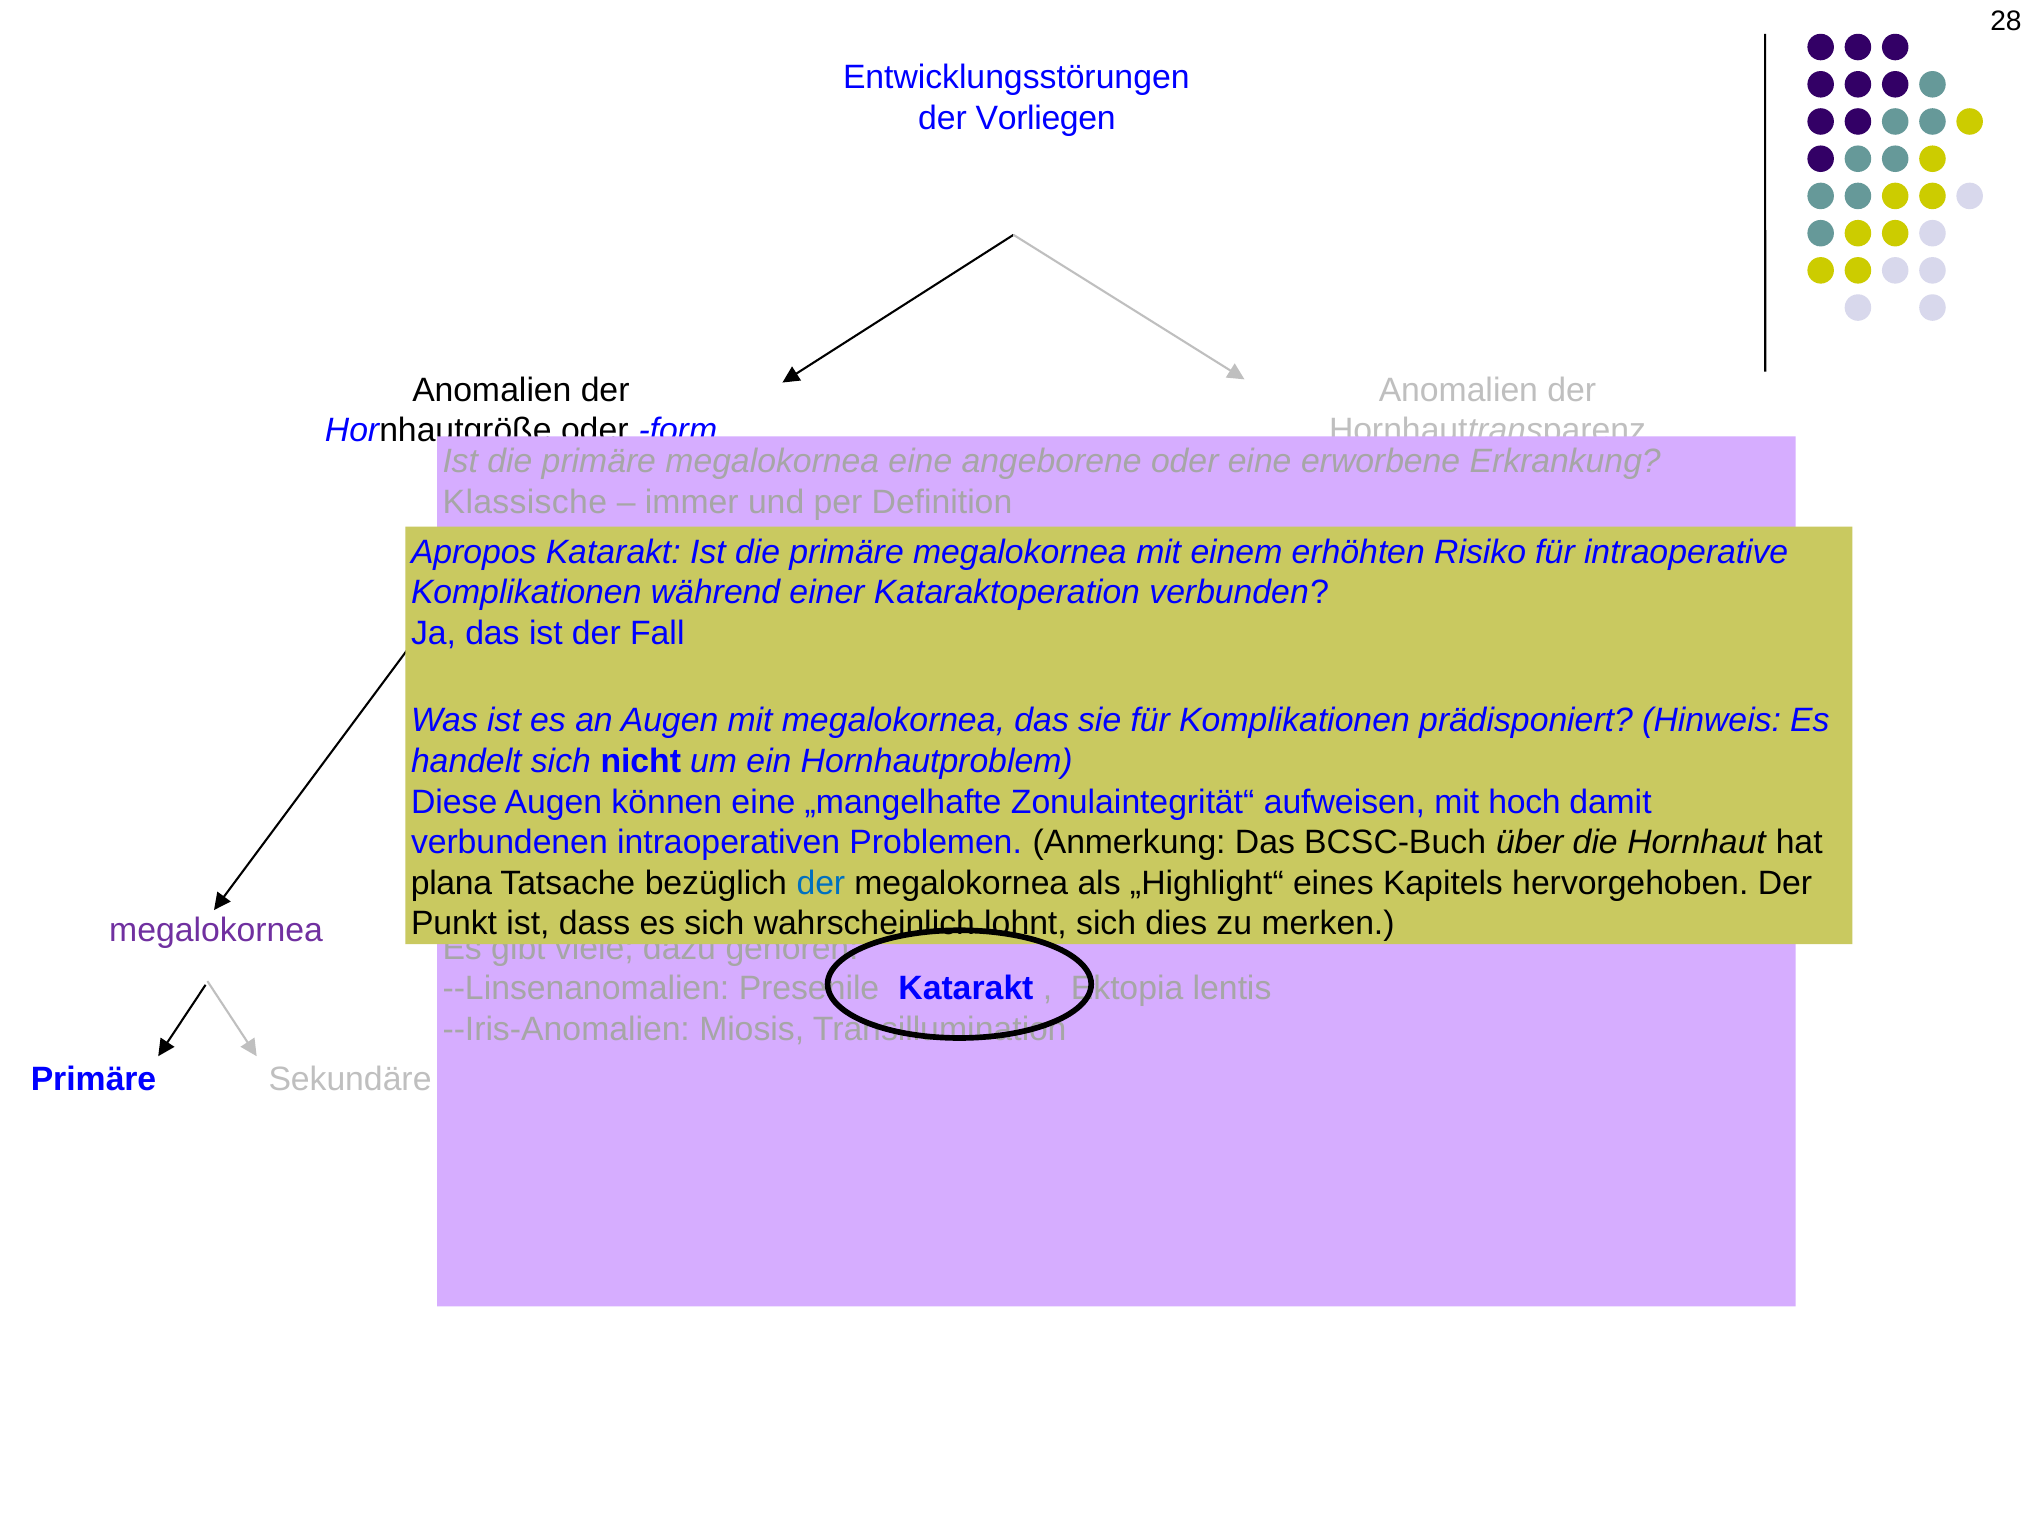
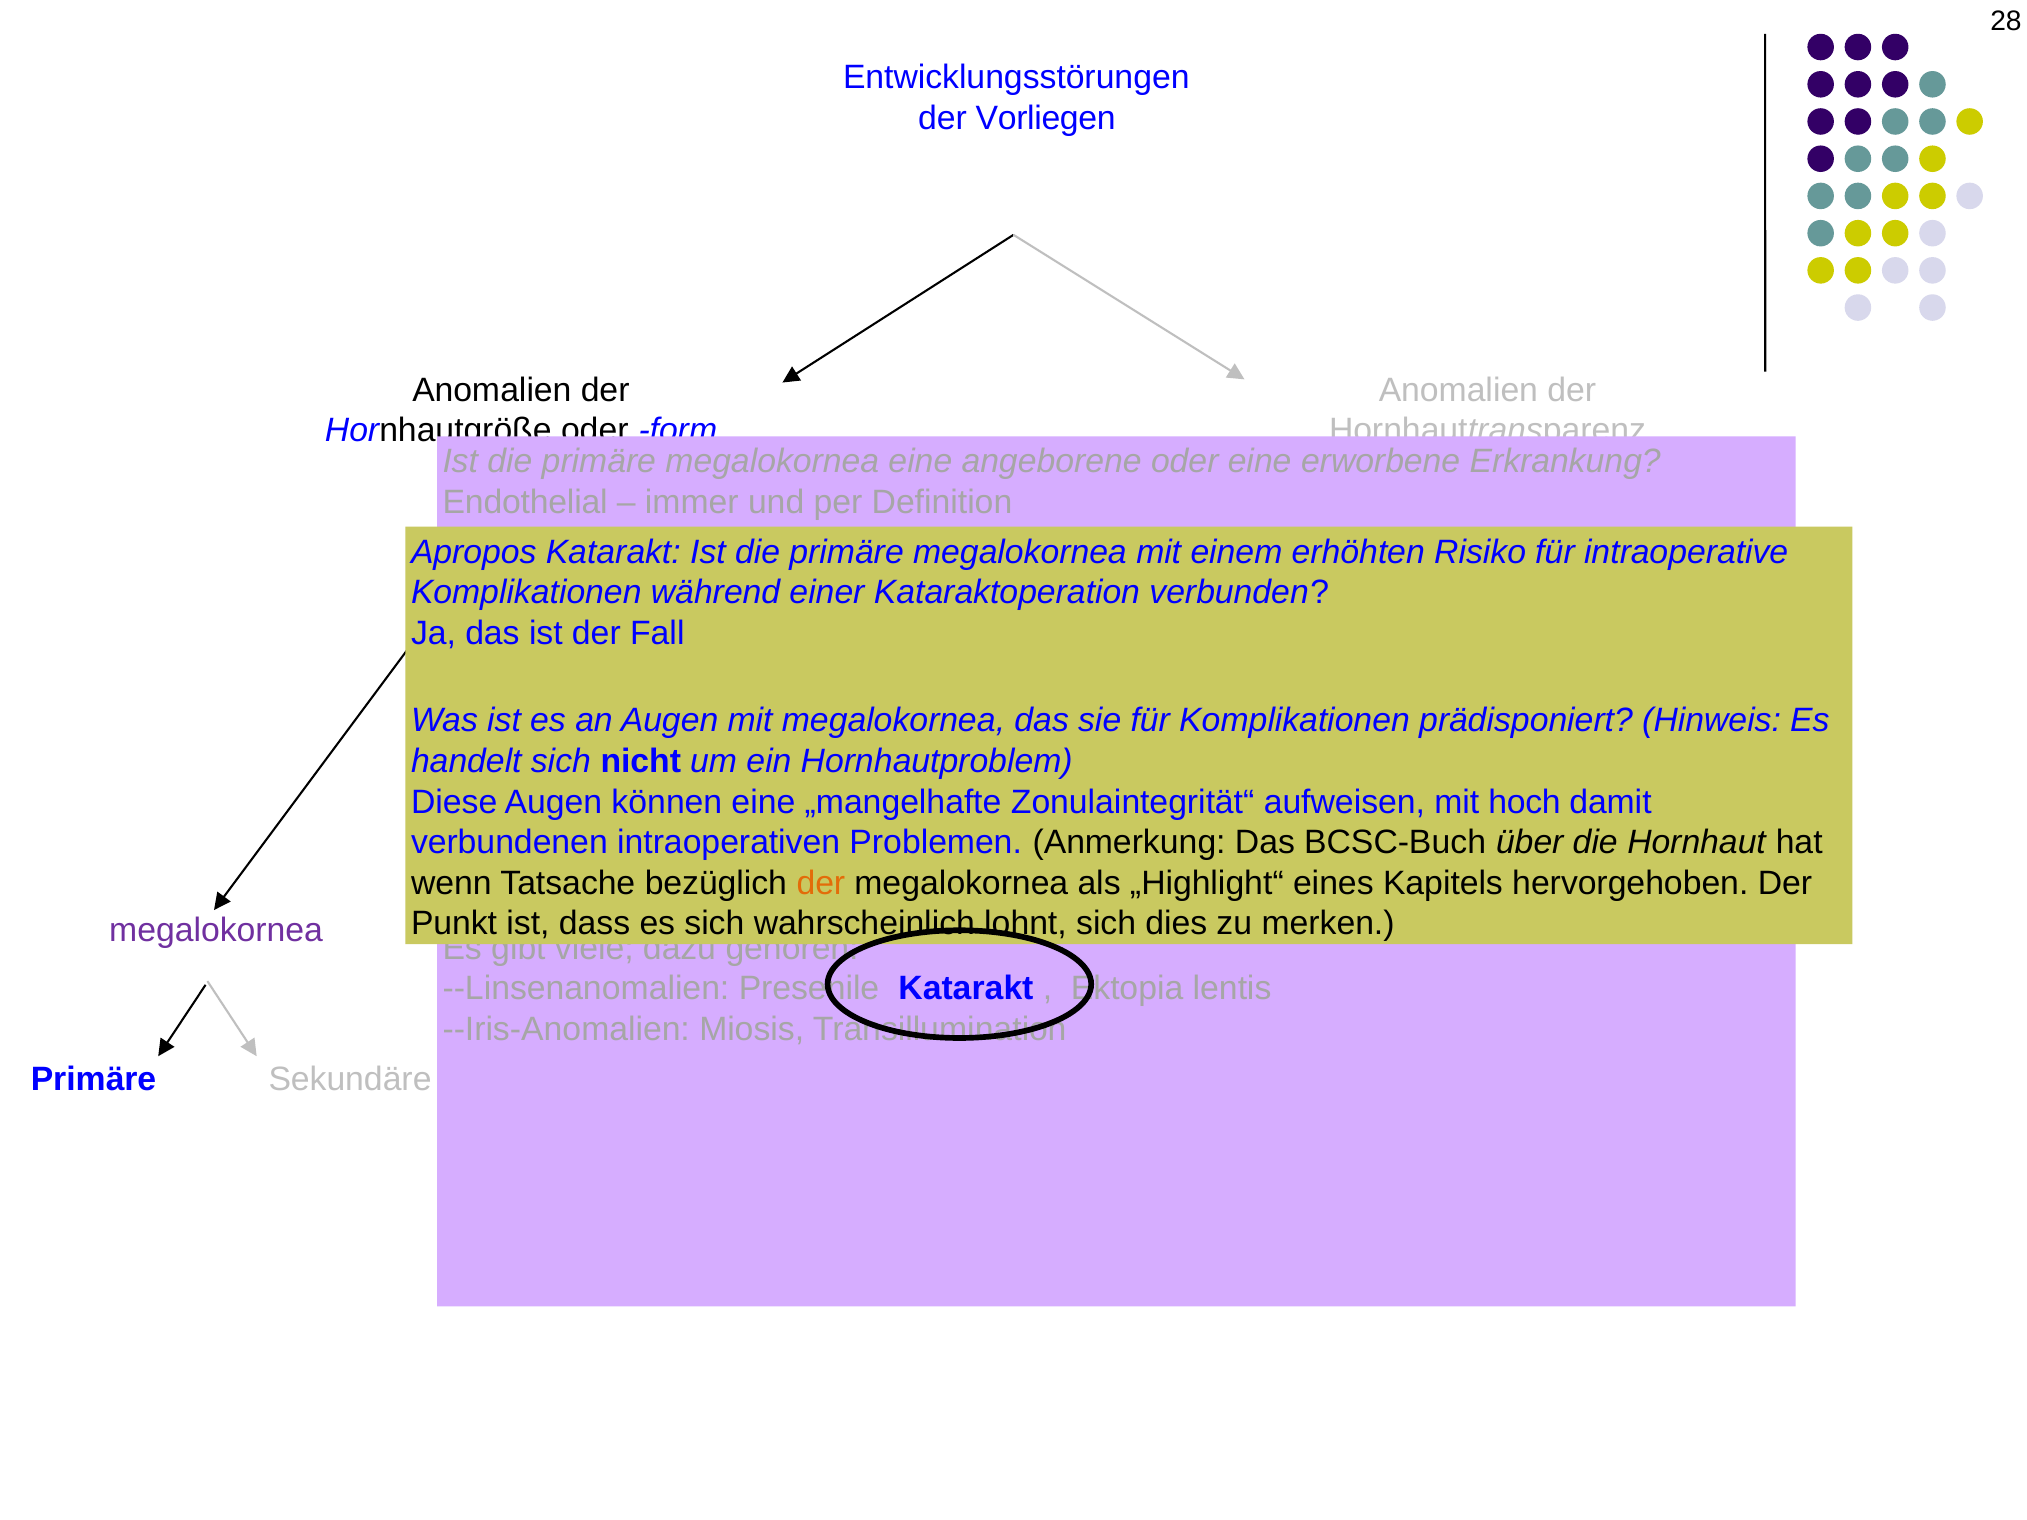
Klassische: Klassische -> Endothelial
plana at (451, 883): plana -> wenn
der at (821, 883) colour: blue -> orange
